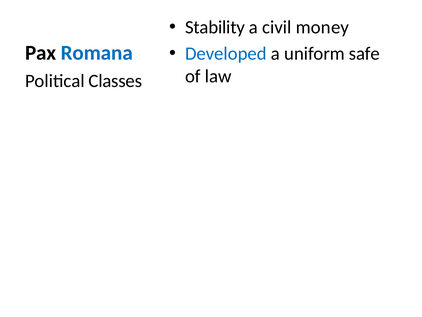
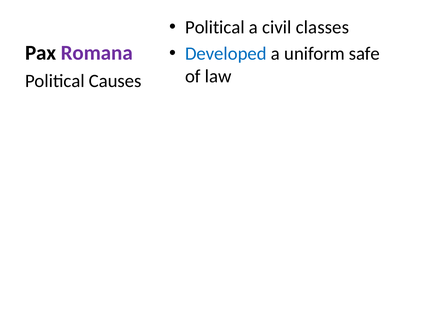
Stability at (215, 27): Stability -> Political
money: money -> classes
Romana colour: blue -> purple
Classes: Classes -> Causes
